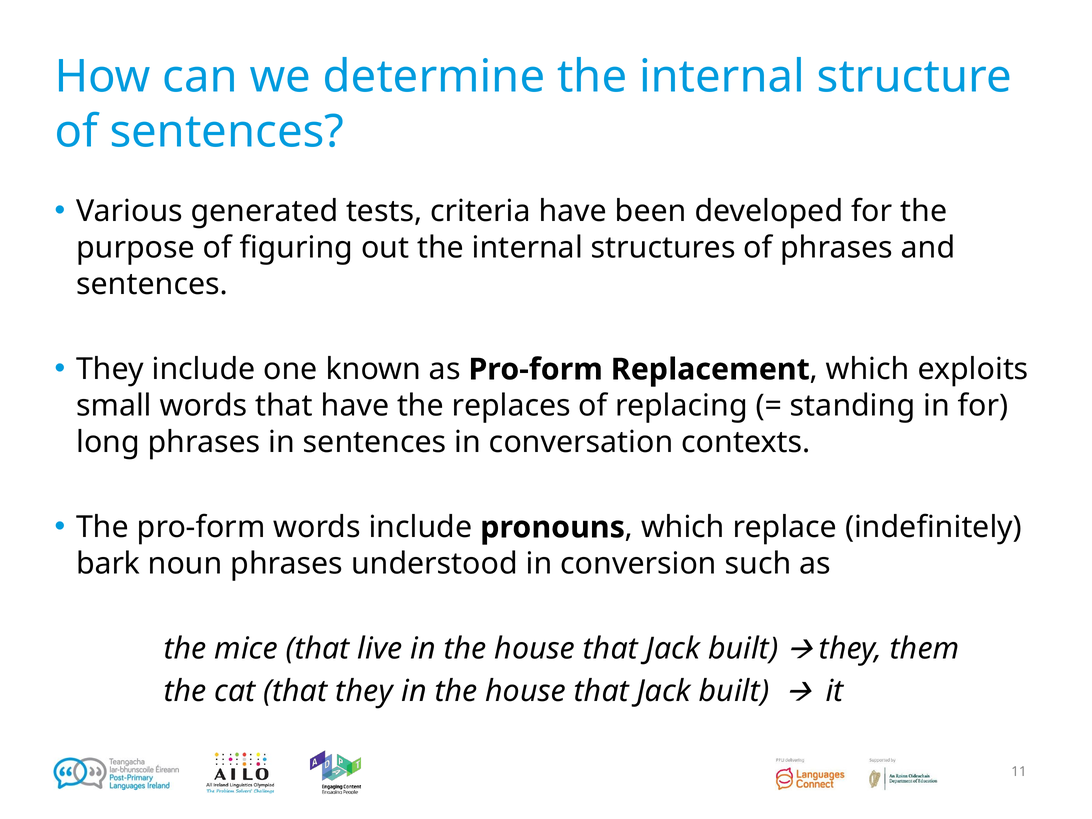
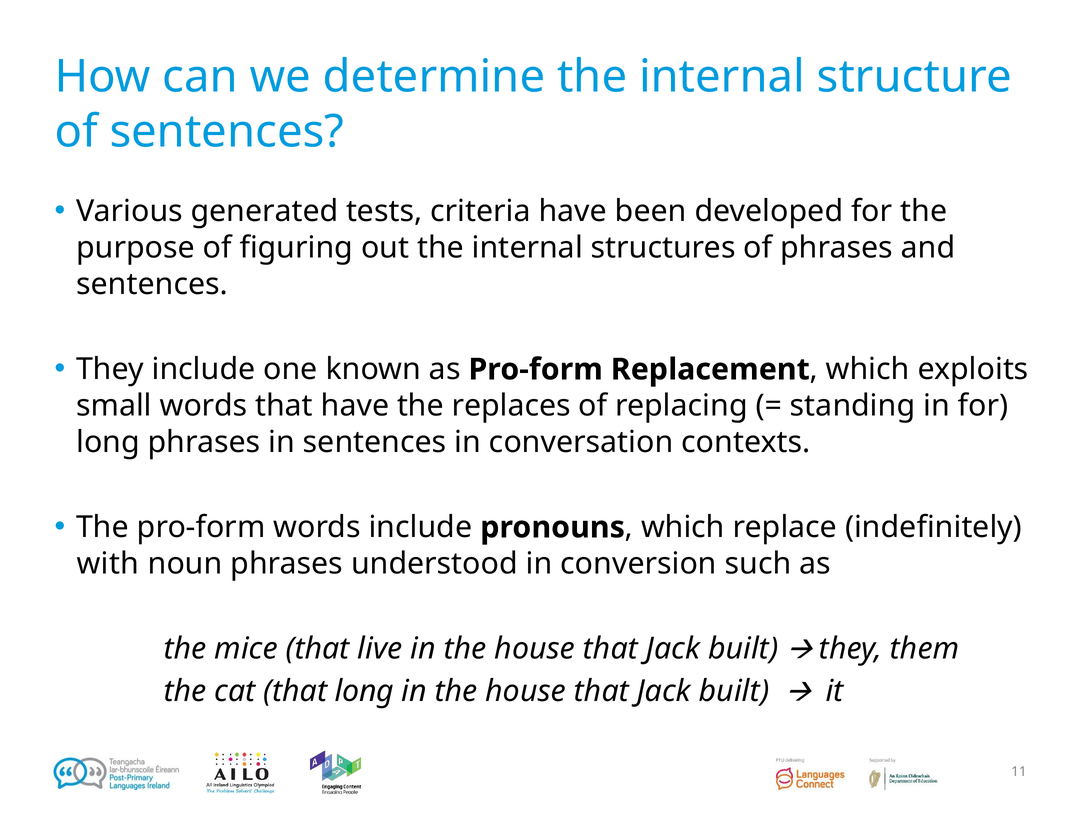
bark: bark -> with
that they: they -> long
